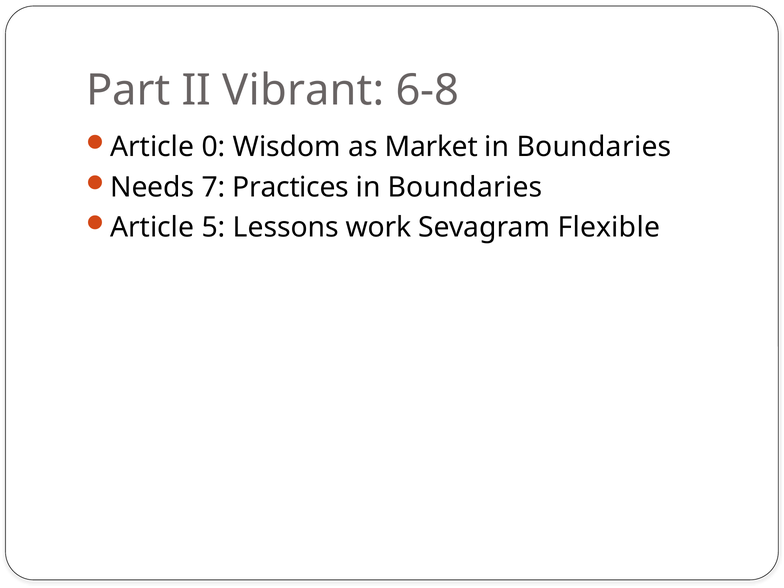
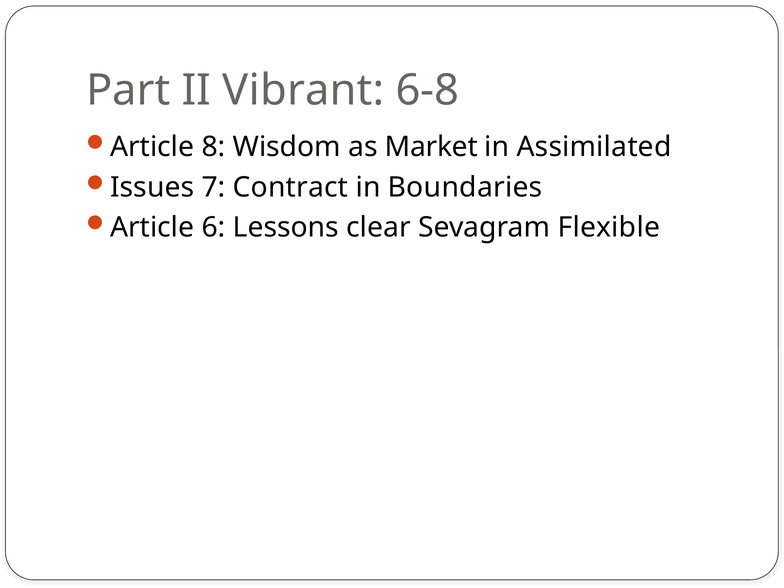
0: 0 -> 8
Boundaries at (594, 147): Boundaries -> Assimilated
Needs: Needs -> Issues
Practices: Practices -> Contract
5: 5 -> 6
work: work -> clear
